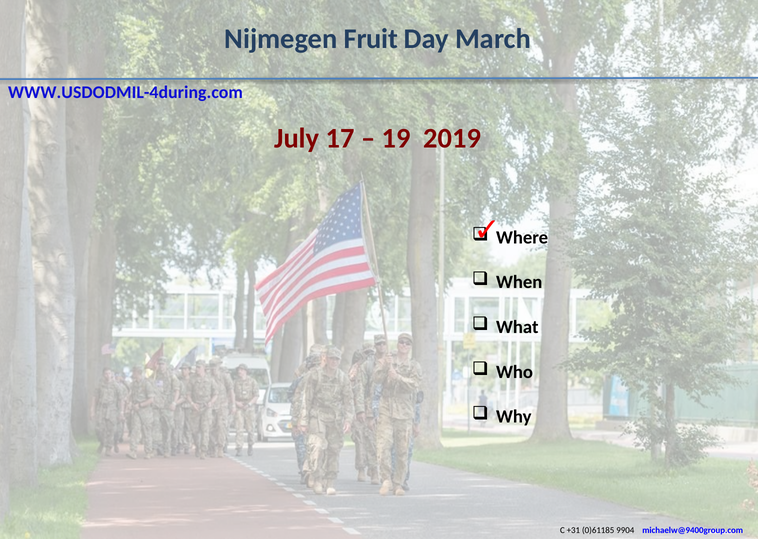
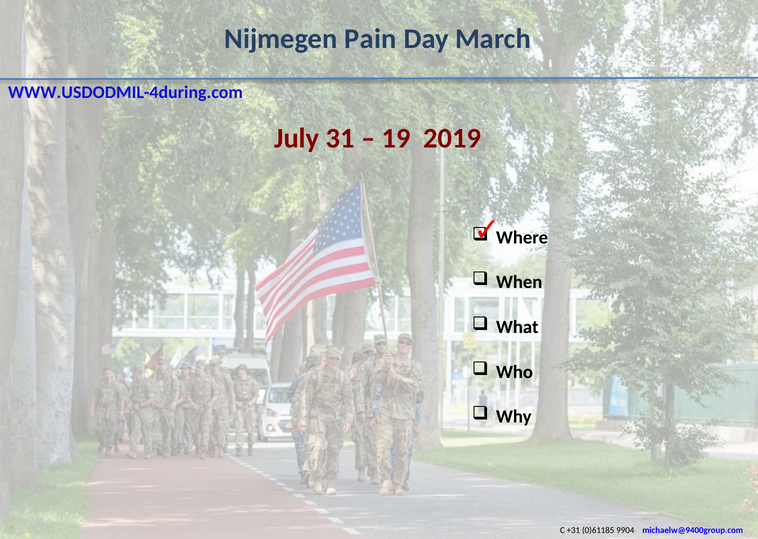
Fruit: Fruit -> Pain
17: 17 -> 31
